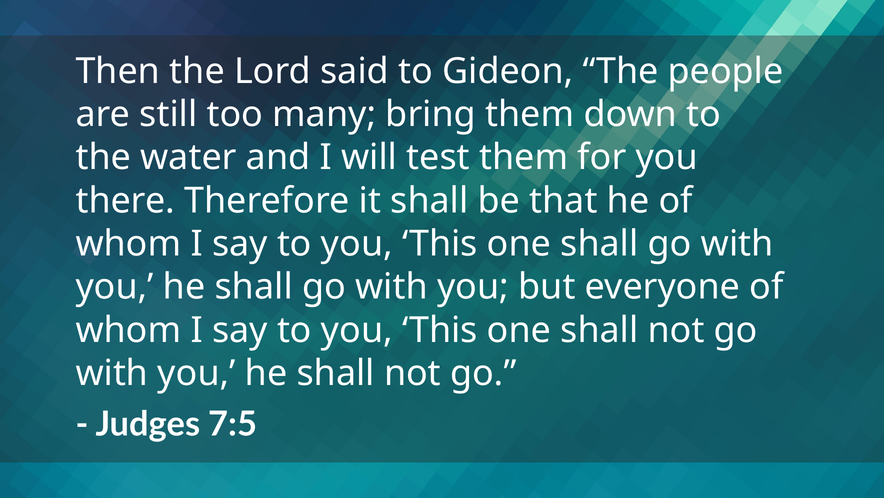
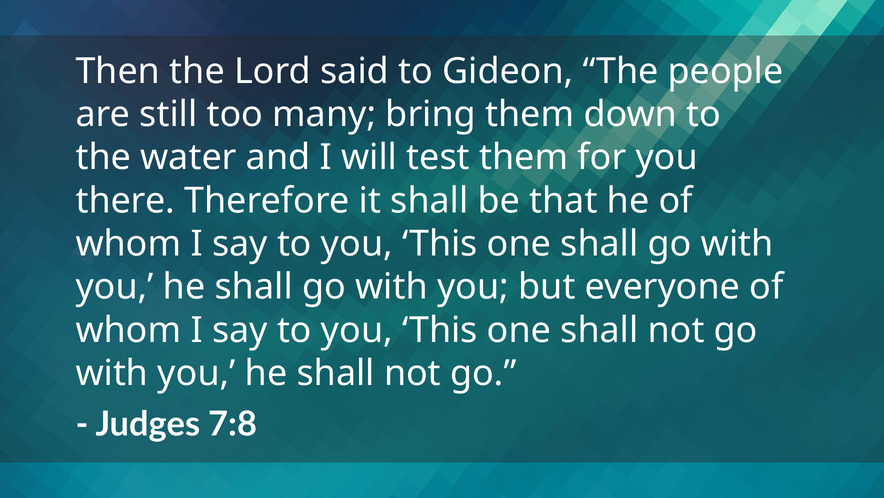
7:5: 7:5 -> 7:8
